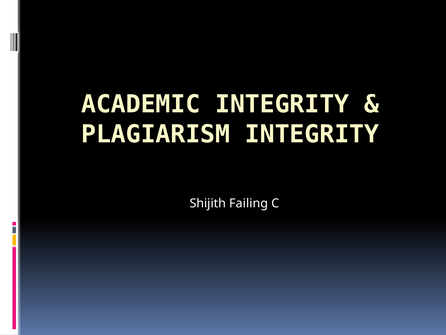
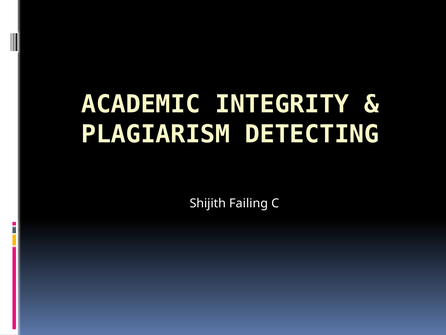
PLAGIARISM INTEGRITY: INTEGRITY -> DETECTING
